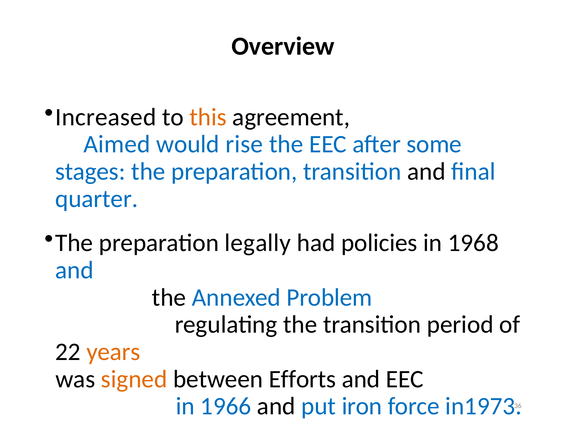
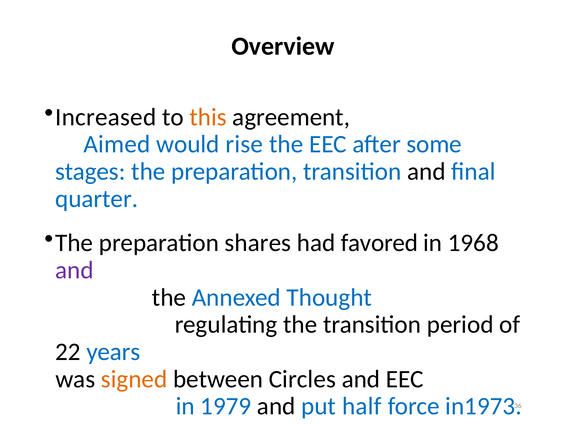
legally: legally -> shares
policies: policies -> favored
and at (74, 270) colour: blue -> purple
Problem: Problem -> Thought
years colour: orange -> blue
Efforts: Efforts -> Circles
1966: 1966 -> 1979
iron: iron -> half
